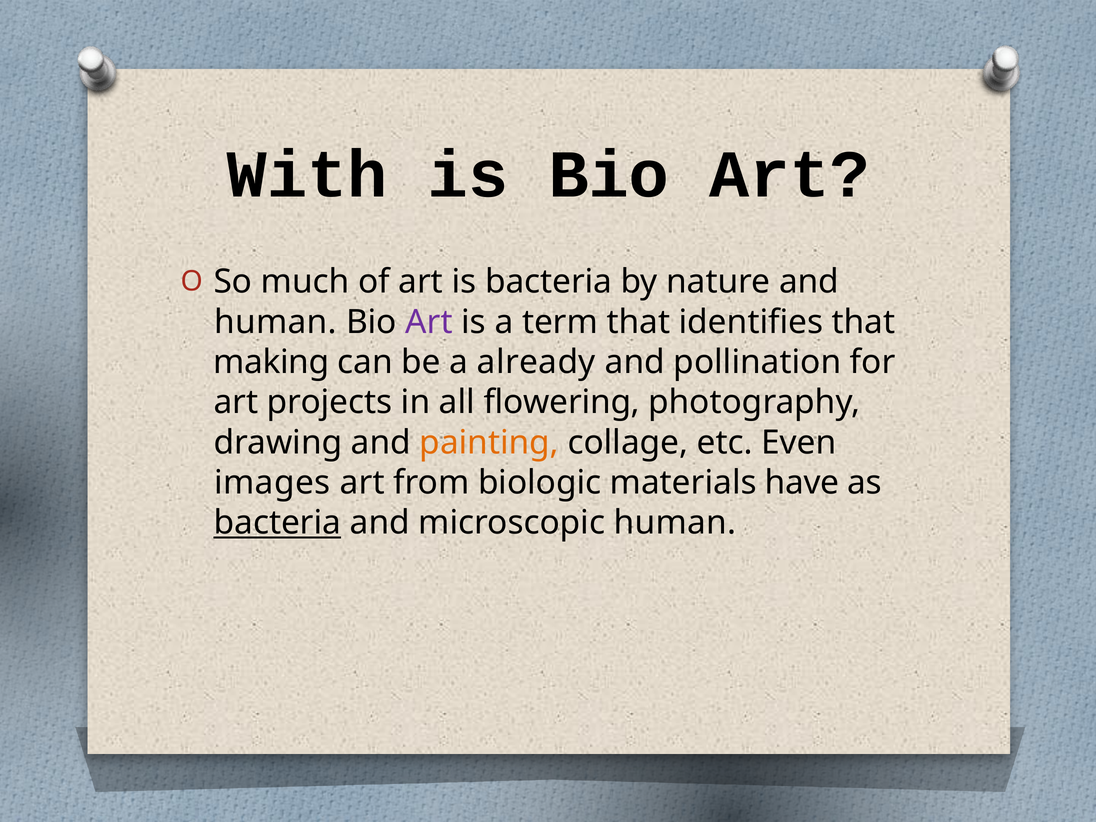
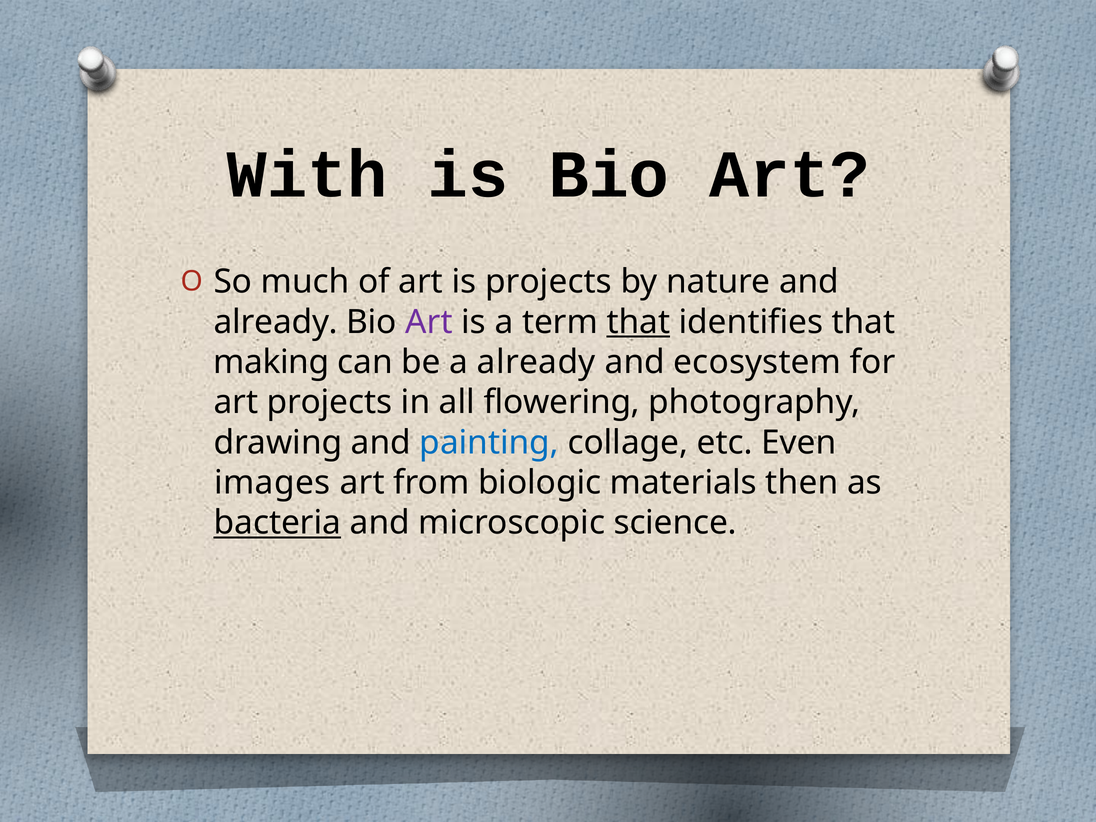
is bacteria: bacteria -> projects
human at (276, 322): human -> already
that at (638, 322) underline: none -> present
pollination: pollination -> ecosystem
painting colour: orange -> blue
have: have -> then
microscopic human: human -> science
